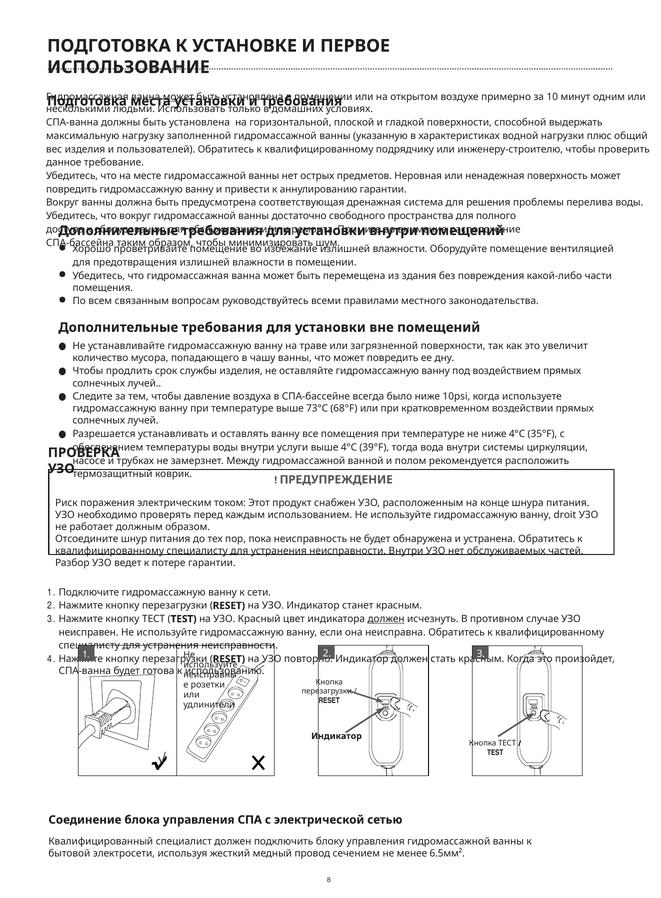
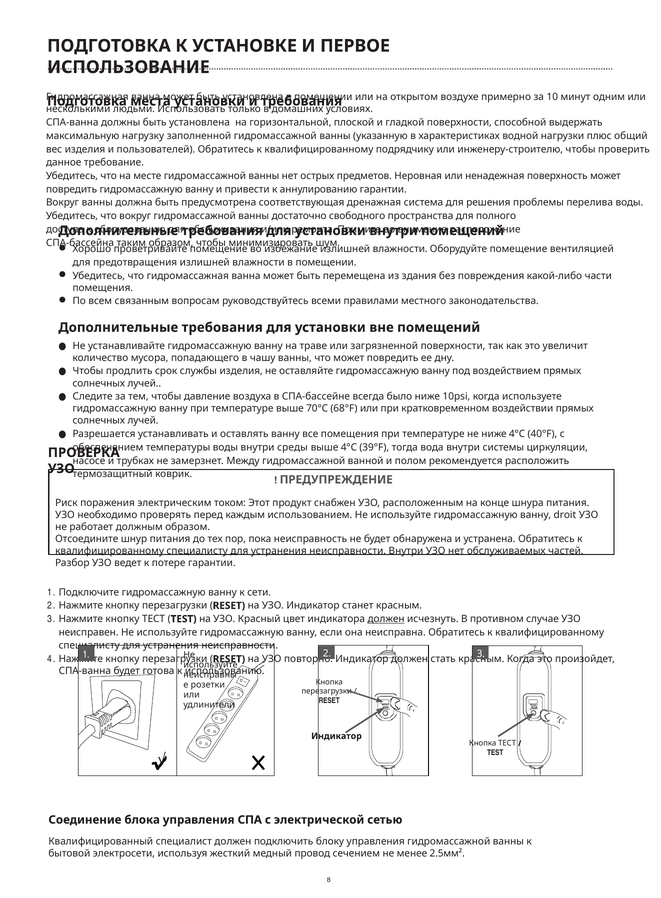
может at (178, 97) underline: present -> none
73°C: 73°C -> 70°C
35°F: 35°F -> 40°F
услуги: услуги -> среды
6.5мм²: 6.5мм² -> 2.5мм²
